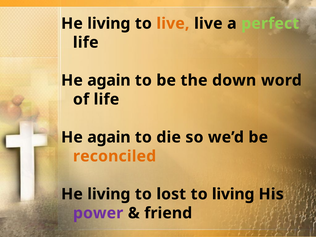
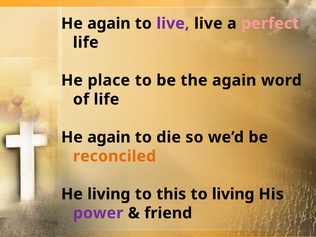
living at (109, 23): living -> again
live at (173, 23) colour: orange -> purple
perfect colour: light green -> pink
again at (109, 80): again -> place
the down: down -> again
lost: lost -> this
